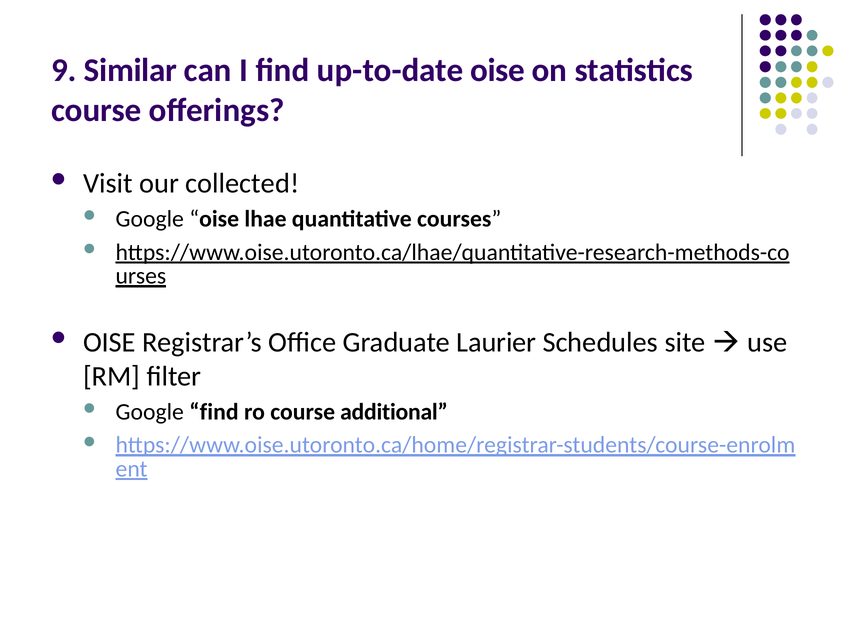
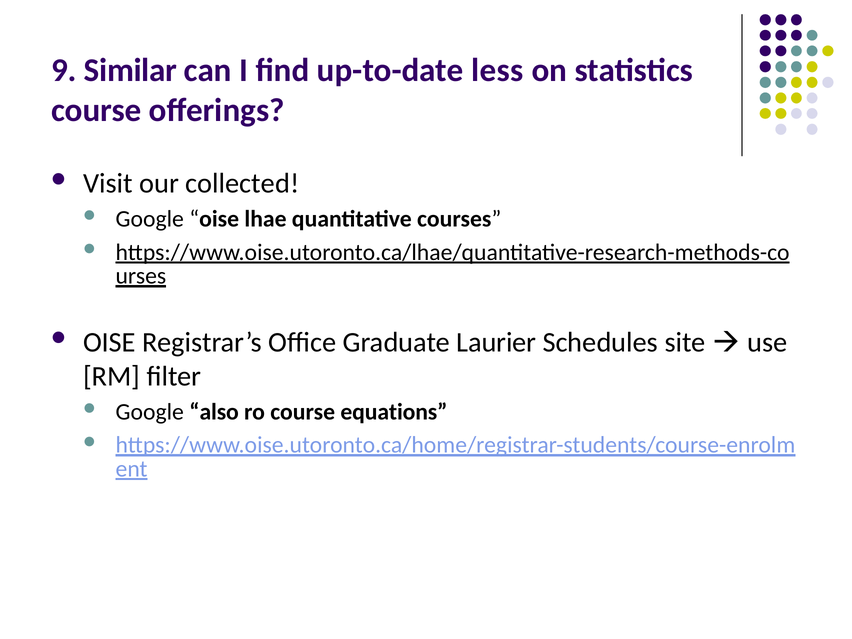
up-to-date oise: oise -> less
Google find: find -> also
additional: additional -> equations
